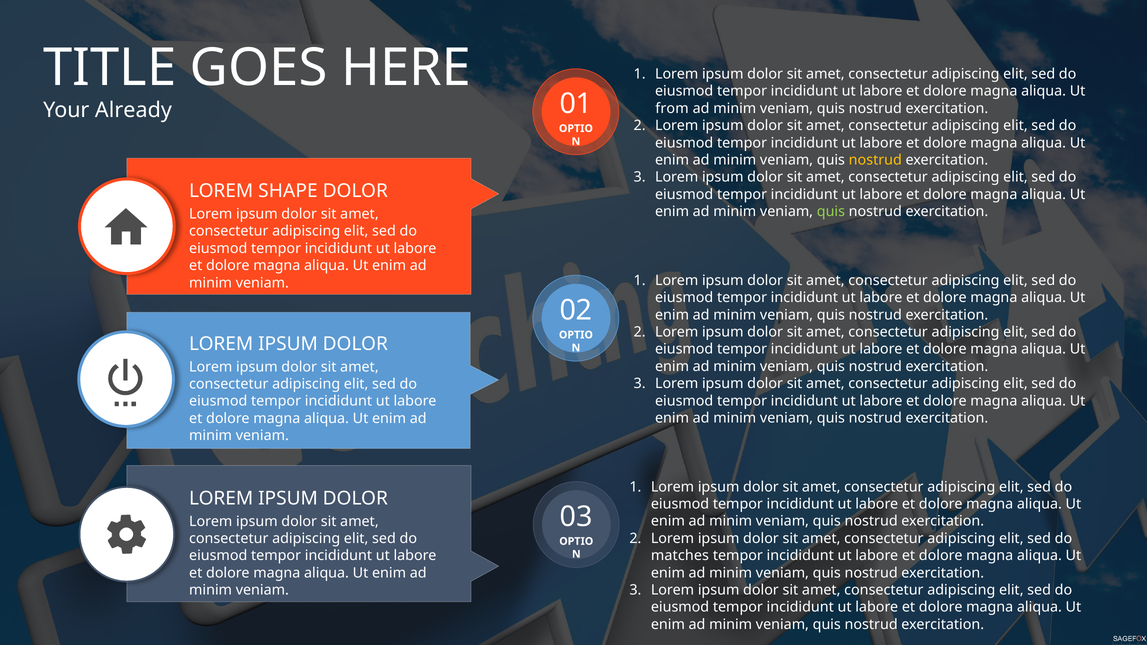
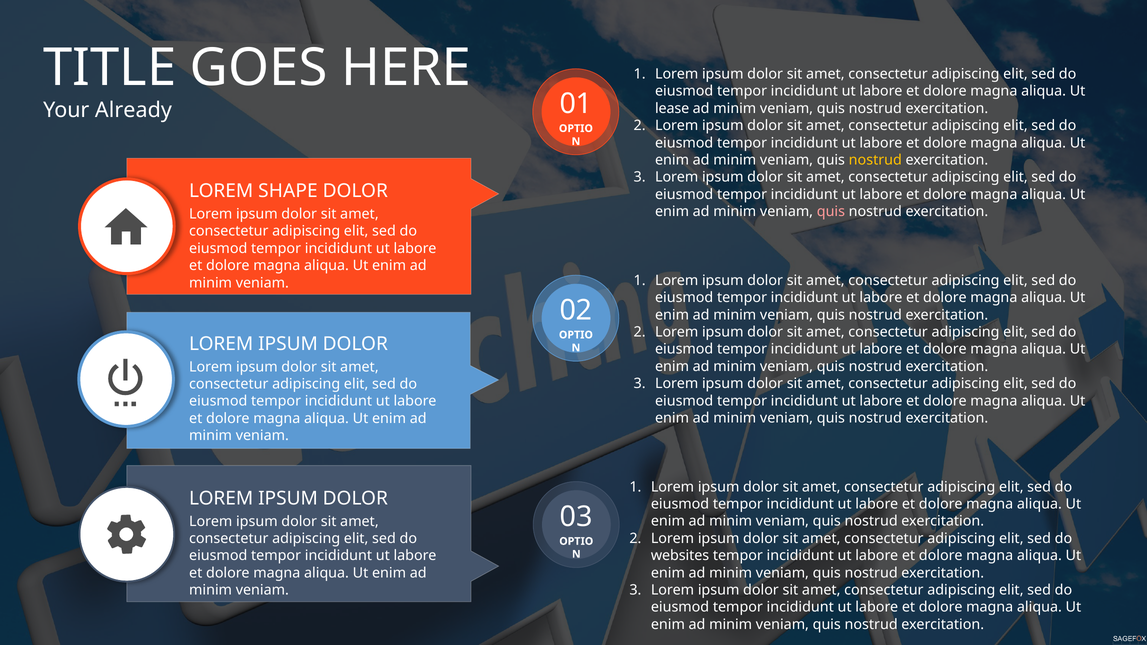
from: from -> lease
quis at (831, 212) colour: light green -> pink
matches: matches -> websites
